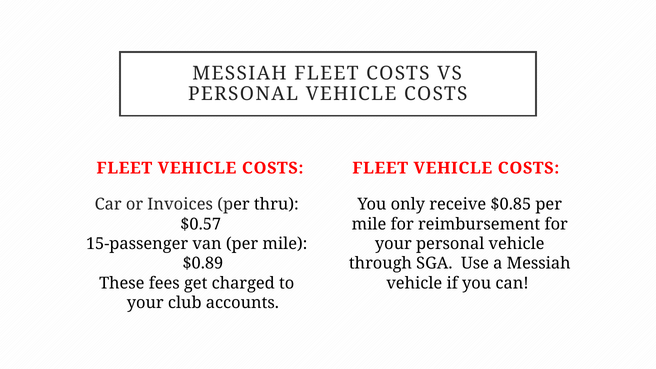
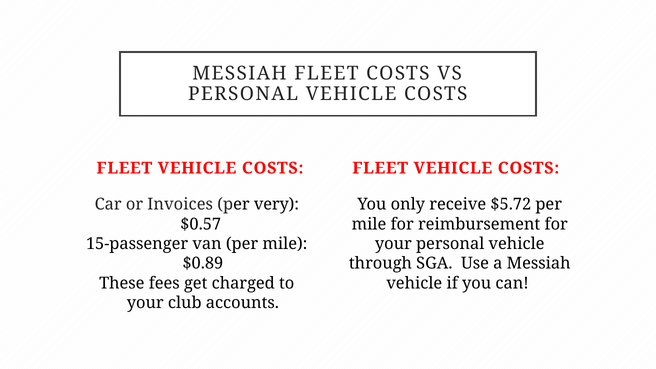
thru: thru -> very
$0.85: $0.85 -> $5.72
